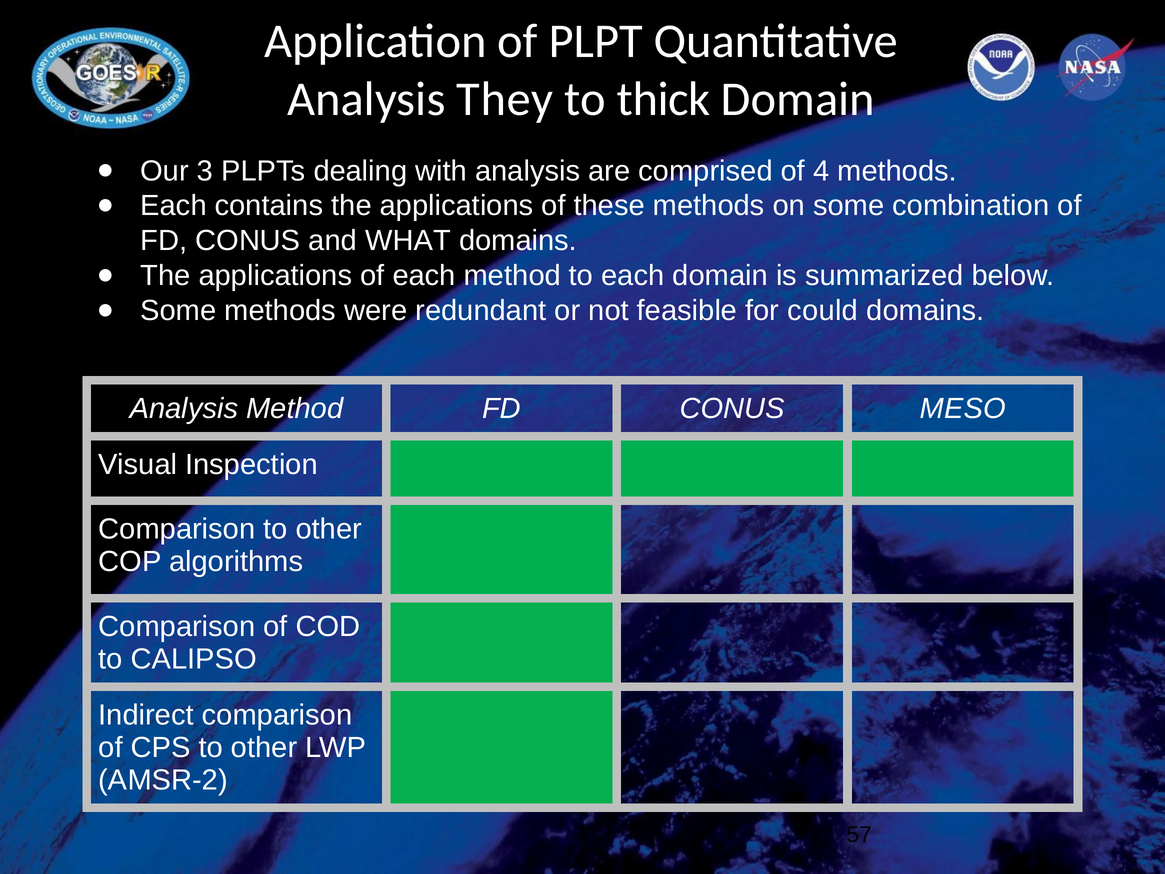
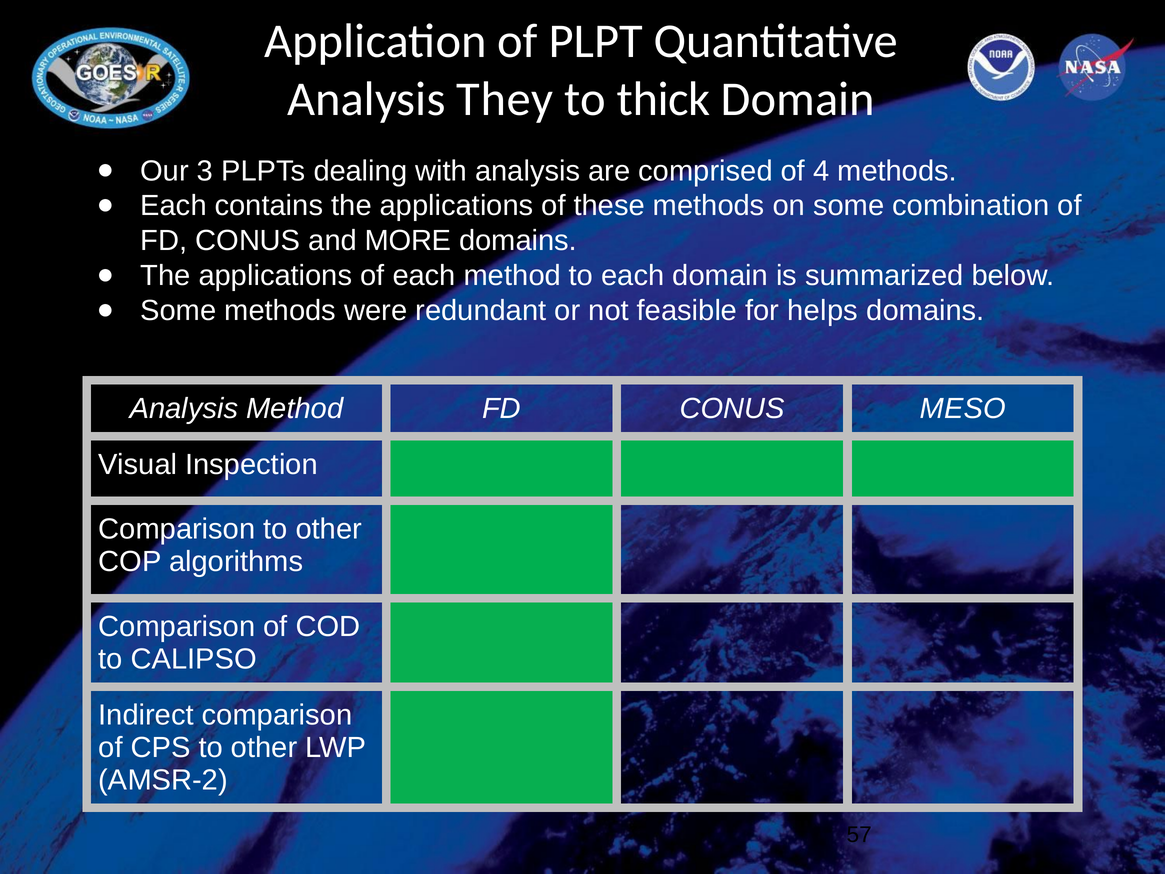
WHAT: WHAT -> MORE
could: could -> helps
